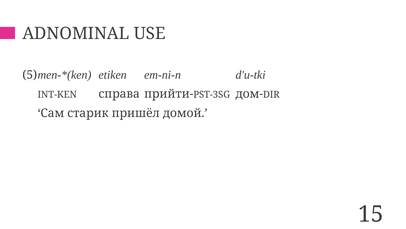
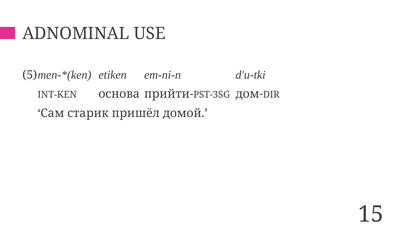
справа: справа -> основа
